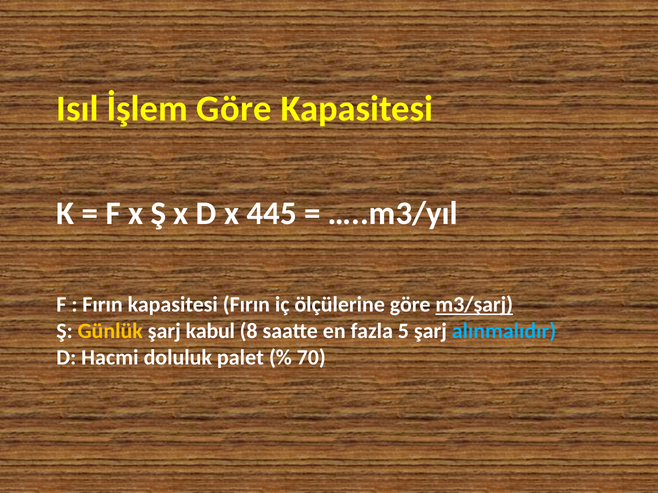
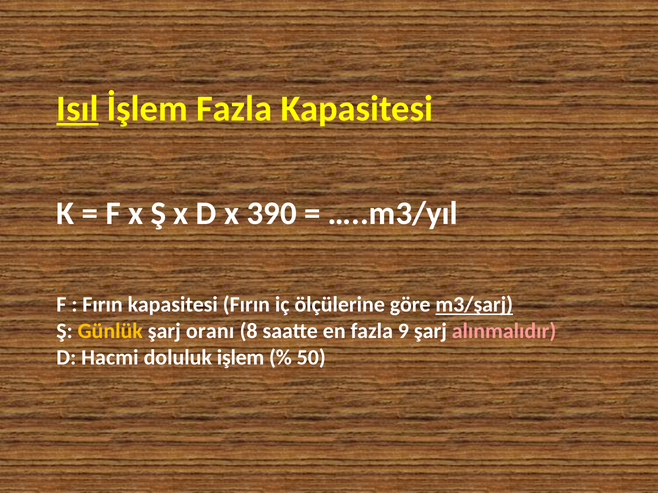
Isıl underline: none -> present
İşlem Göre: Göre -> Fazla
445: 445 -> 390
kabul: kabul -> oranı
5: 5 -> 9
alınmalıdır colour: light blue -> pink
palet: palet -> işlem
70: 70 -> 50
